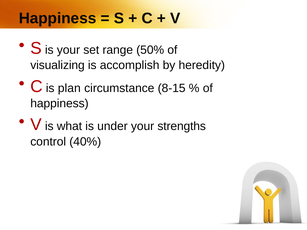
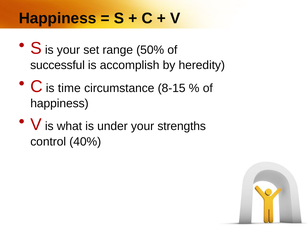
visualizing: visualizing -> successful
plan: plan -> time
